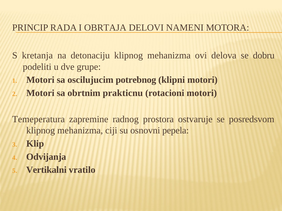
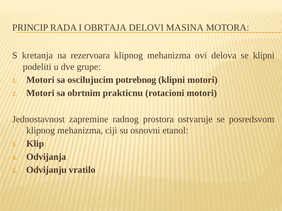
NAMENI: NAMENI -> MASINA
detonaciju: detonaciju -> rezervoara
se dobru: dobru -> klipni
Temeperatura: Temeperatura -> Jednostavnost
pepela: pepela -> etanol
Vertikalni: Vertikalni -> Odvijanju
